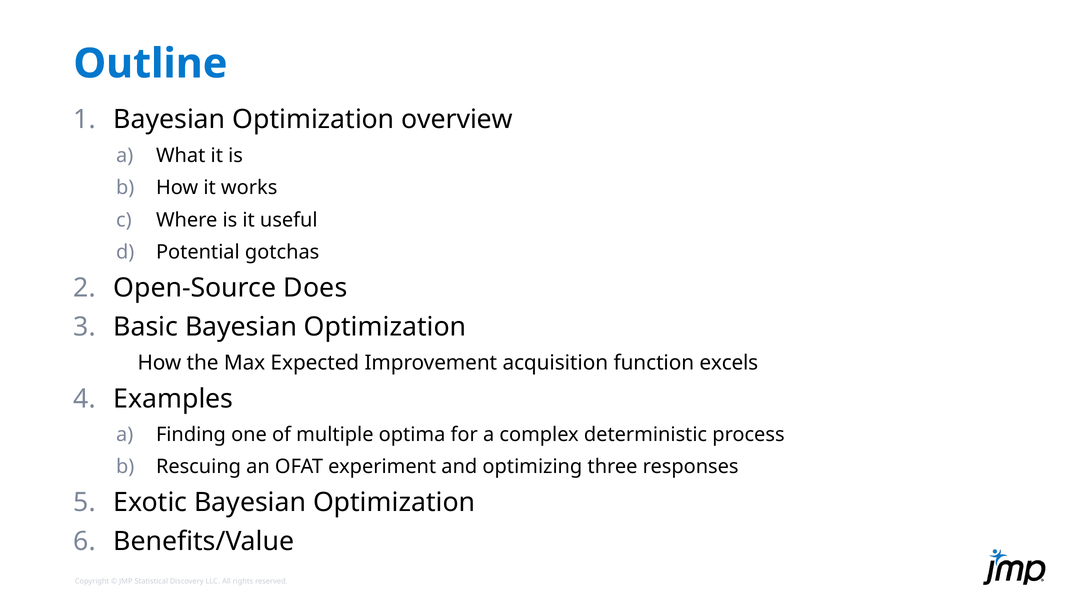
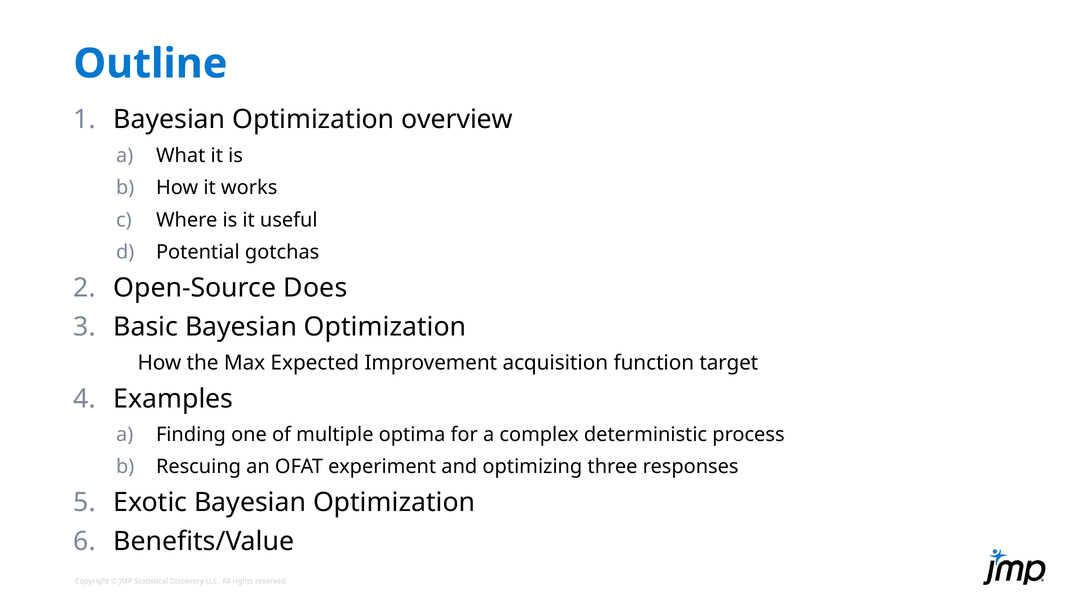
excels: excels -> target
